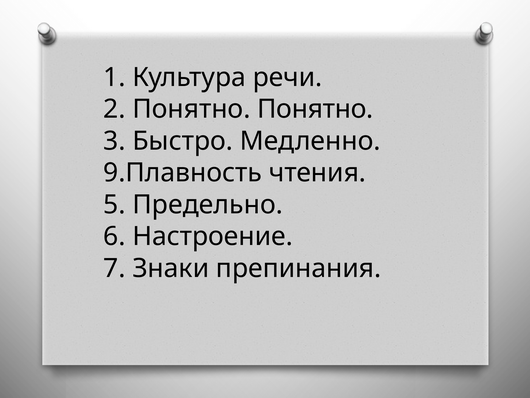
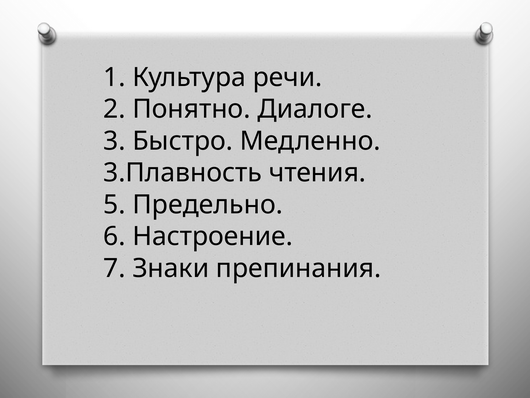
Понятно Понятно: Понятно -> Диалоге
9.Плавность: 9.Плавность -> 3.Плавность
